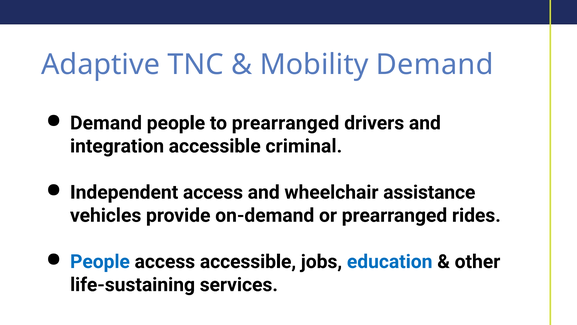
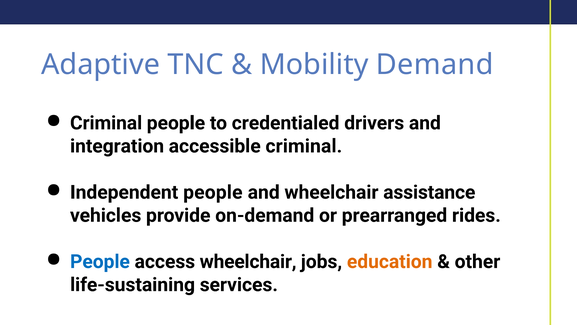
Demand at (106, 123): Demand -> Criminal
to prearranged: prearranged -> credentialed
Independent access: access -> people
access accessible: accessible -> wheelchair
education colour: blue -> orange
